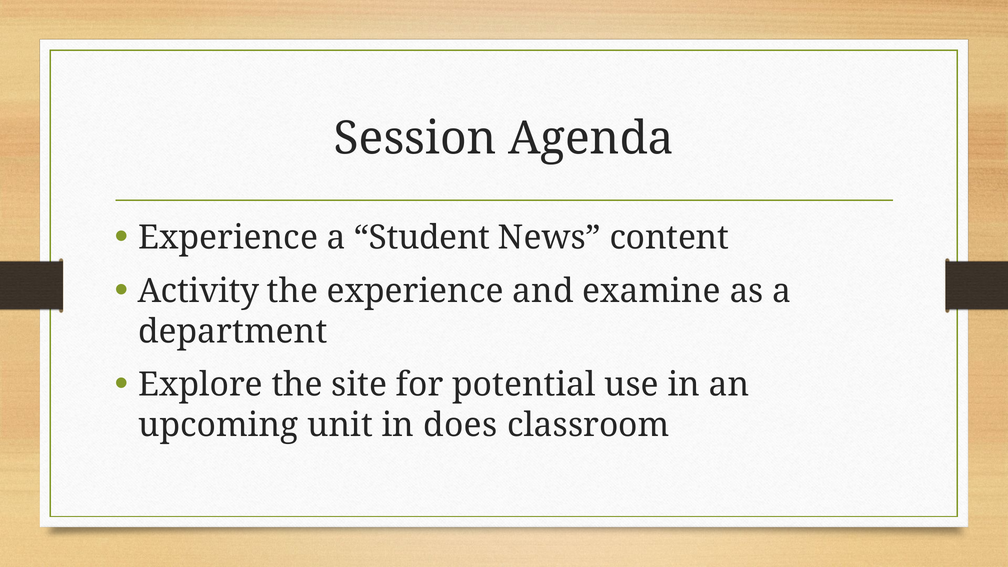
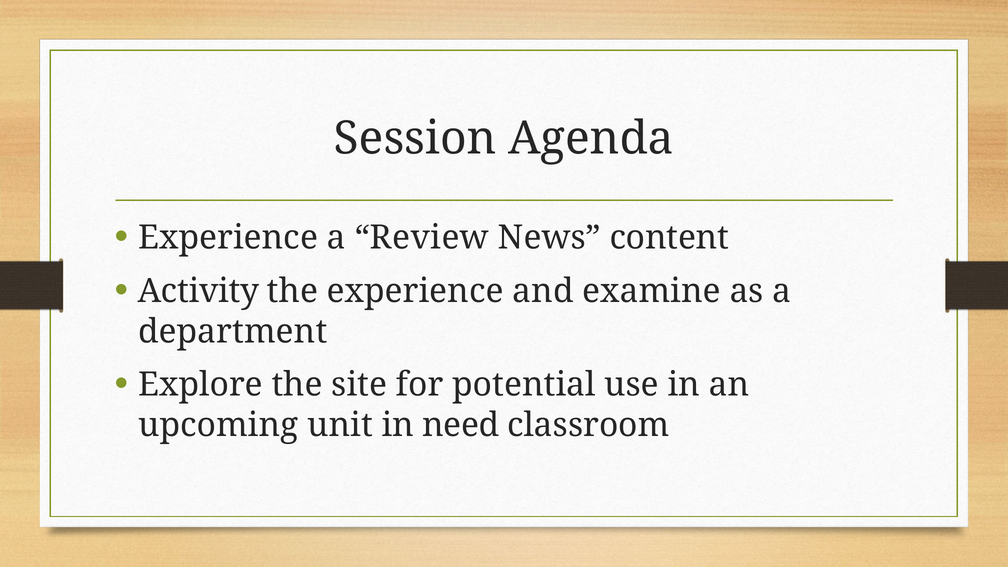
Student: Student -> Review
does: does -> need
